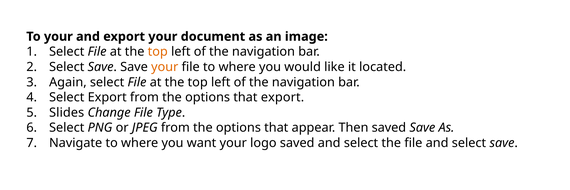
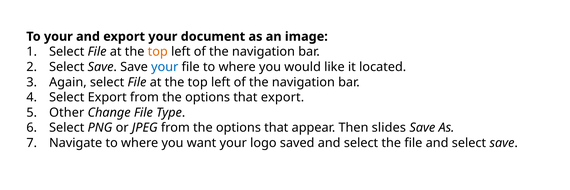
your at (165, 67) colour: orange -> blue
Slides: Slides -> Other
Then saved: saved -> slides
